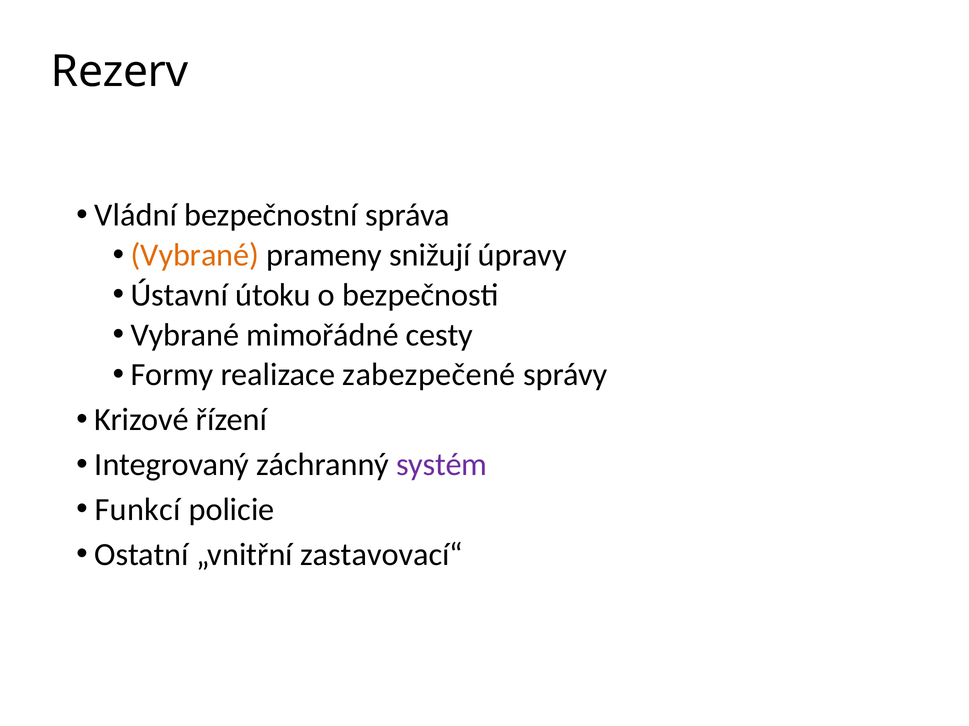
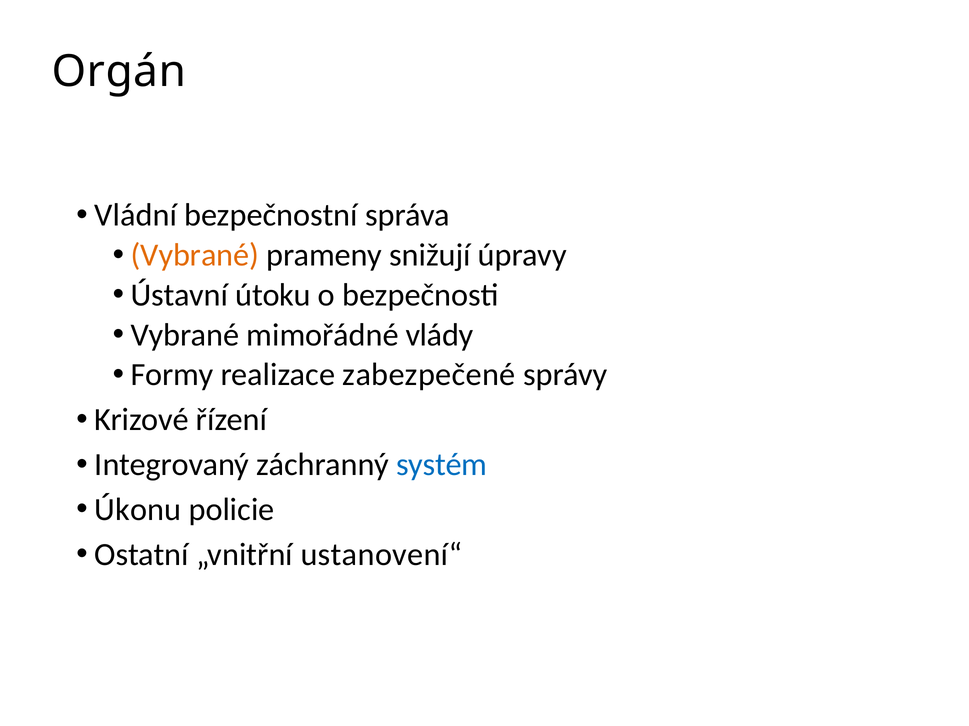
Rezerv: Rezerv -> Orgán
cesty: cesty -> vlády
systém colour: purple -> blue
Funkcí: Funkcí -> Úkonu
zastavovací“: zastavovací“ -> ustanovení“
